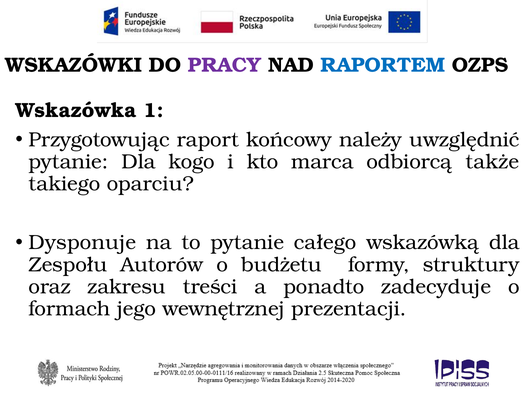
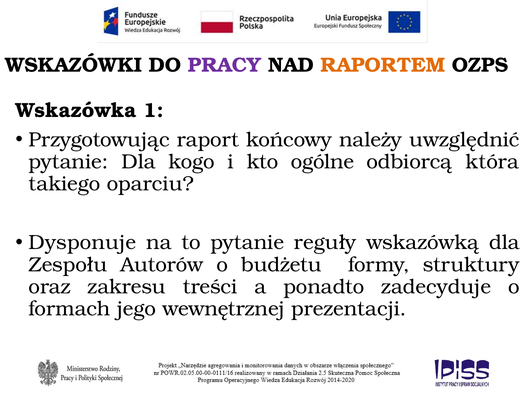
RAPORTEM colour: blue -> orange
marca: marca -> ogólne
także: także -> która
całego: całego -> reguły
